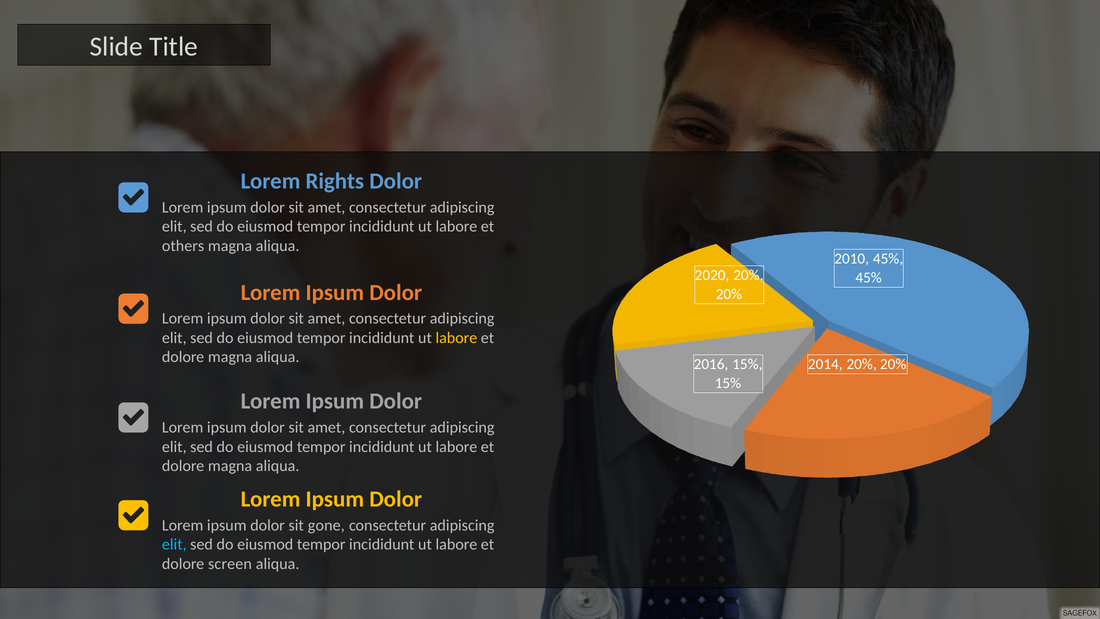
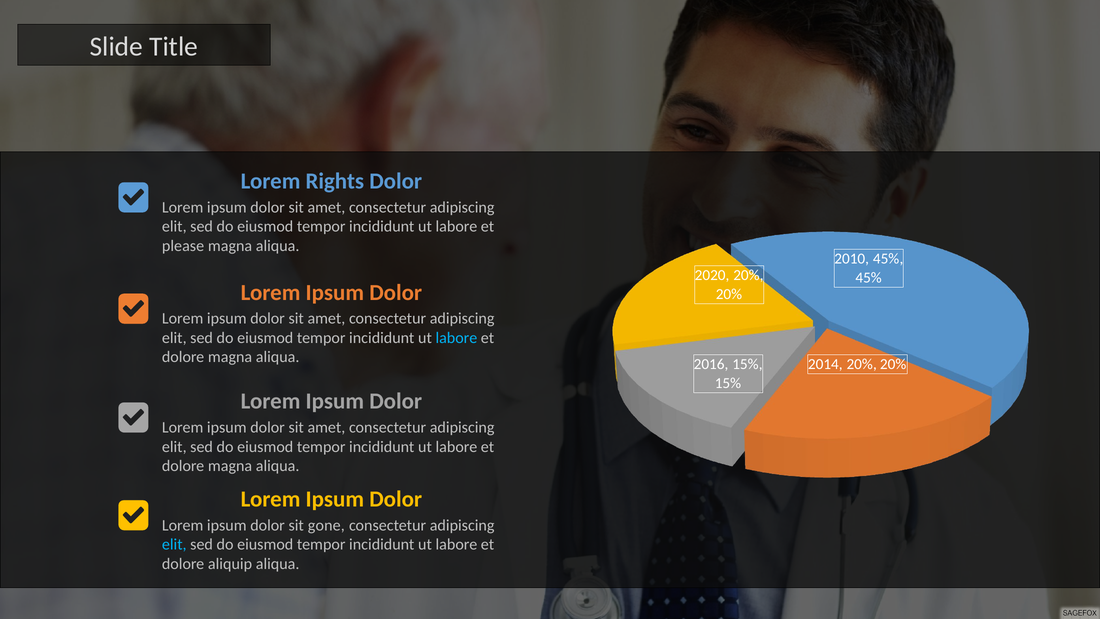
others: others -> please
labore at (456, 338) colour: yellow -> light blue
screen: screen -> aliquip
